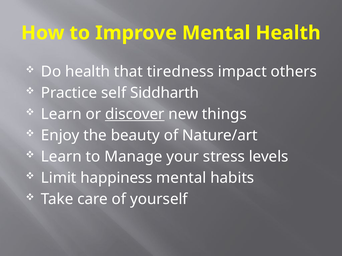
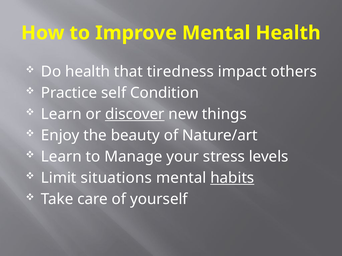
Siddharth: Siddharth -> Condition
happiness: happiness -> situations
habits underline: none -> present
